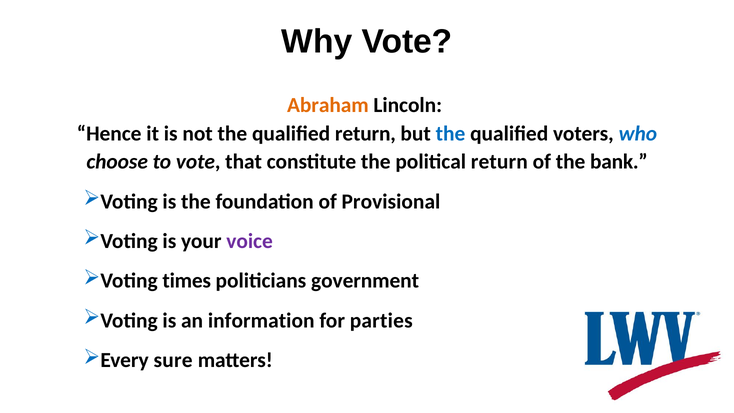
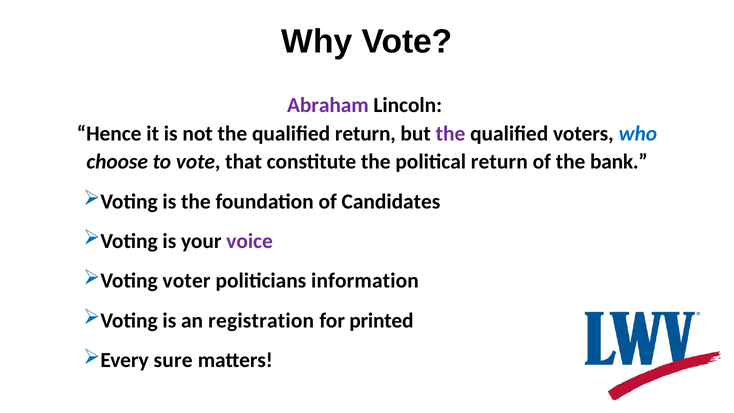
Abraham colour: orange -> purple
the at (450, 133) colour: blue -> purple
Provisional: Provisional -> Candidates
times: times -> voter
government: government -> information
information: information -> registration
parties: parties -> printed
